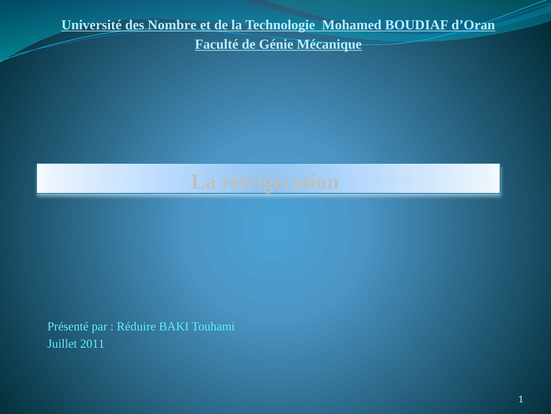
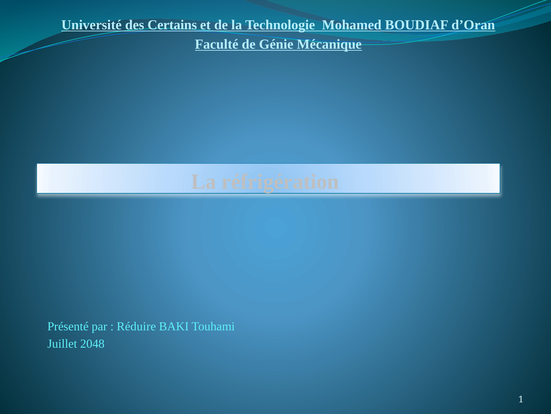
Nombre: Nombre -> Certains
2011: 2011 -> 2048
